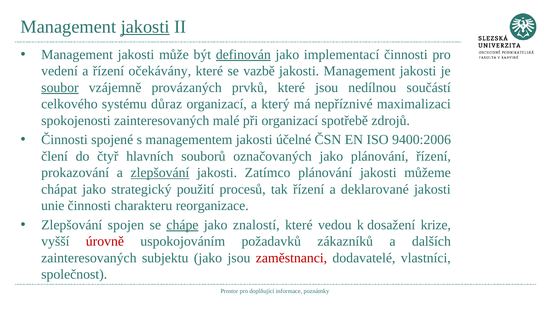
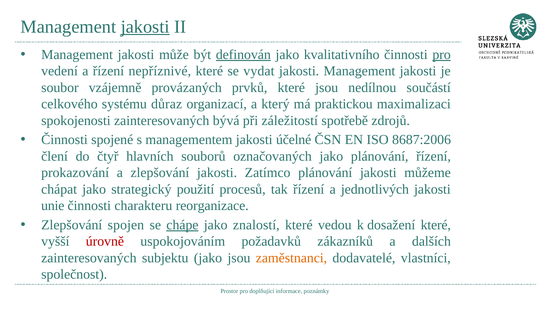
implementací: implementací -> kvalitativního
pro at (442, 55) underline: none -> present
očekávány: očekávány -> nepříznivé
vazbě: vazbě -> vydat
soubor underline: present -> none
nepříznivé: nepříznivé -> praktickou
malé: malé -> bývá
při organizací: organizací -> záležitostí
9400:2006: 9400:2006 -> 8687:2006
zlepšování at (160, 173) underline: present -> none
deklarované: deklarované -> jednotlivých
dosažení krize: krize -> které
zaměstnanci colour: red -> orange
